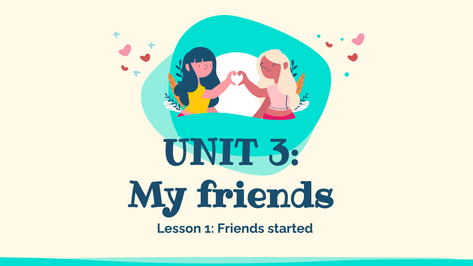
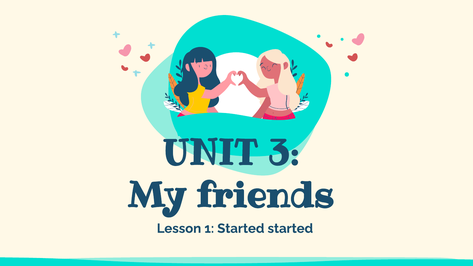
1 Friends: Friends -> Started
